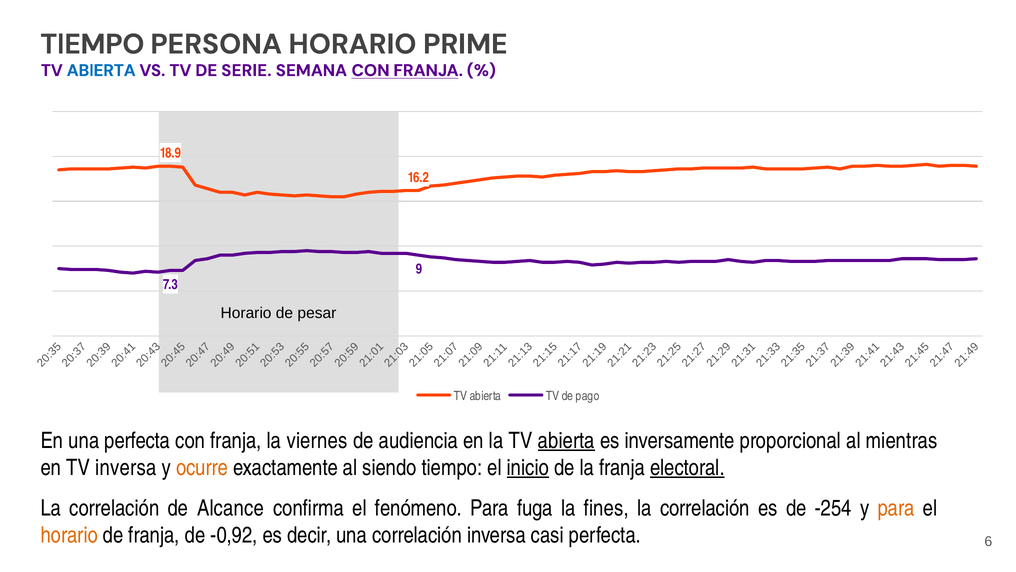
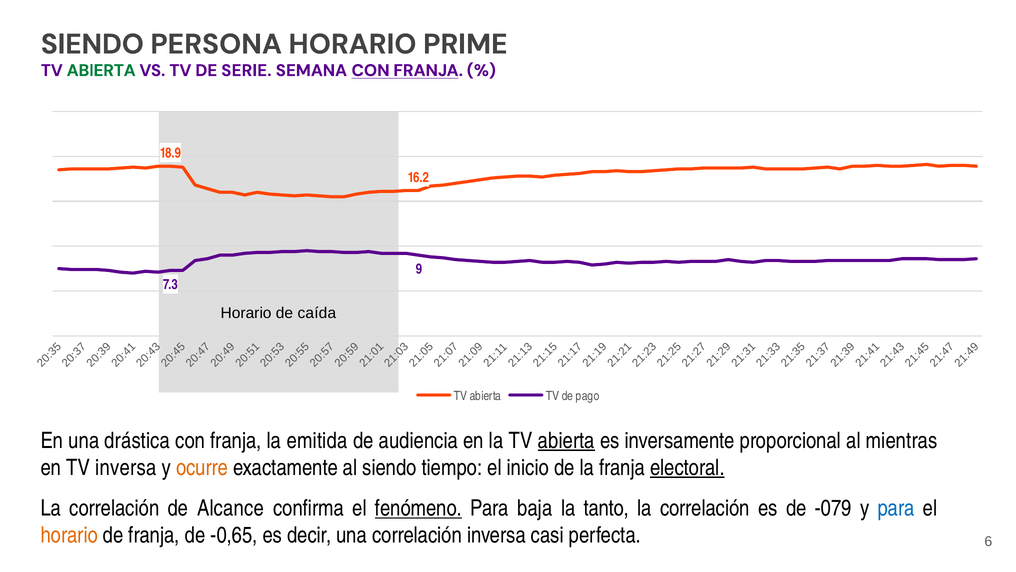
TIEMPO at (92, 44): TIEMPO -> SIENDO
ABIERTA at (101, 70) colour: blue -> green
pesar: pesar -> caída
una perfecta: perfecta -> drástica
viernes: viernes -> emitida
inicio underline: present -> none
fenómeno underline: none -> present
fuga: fuga -> baja
fines: fines -> tanto
-254: -254 -> -079
para at (896, 508) colour: orange -> blue
-0,92: -0,92 -> -0,65
